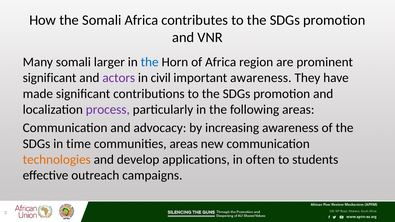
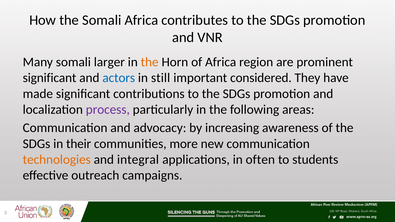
the at (150, 62) colour: blue -> orange
actors colour: purple -> blue
civil: civil -> still
important awareness: awareness -> considered
time: time -> their
communities areas: areas -> more
develop: develop -> integral
